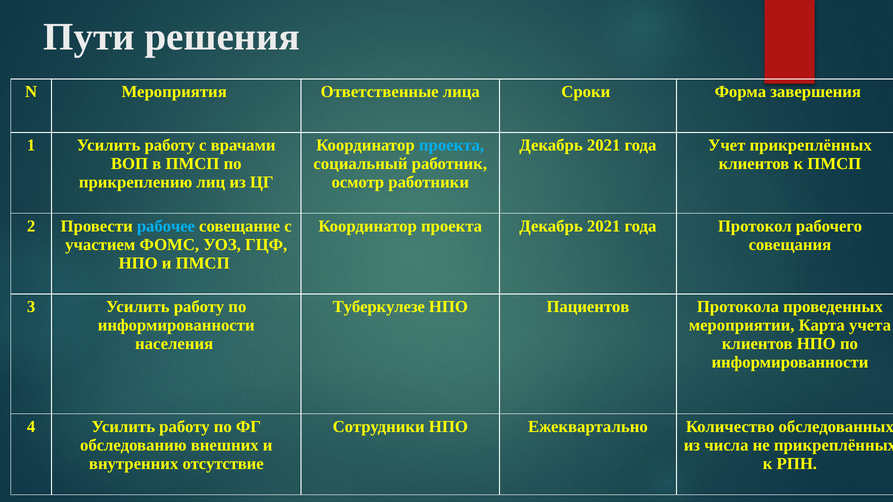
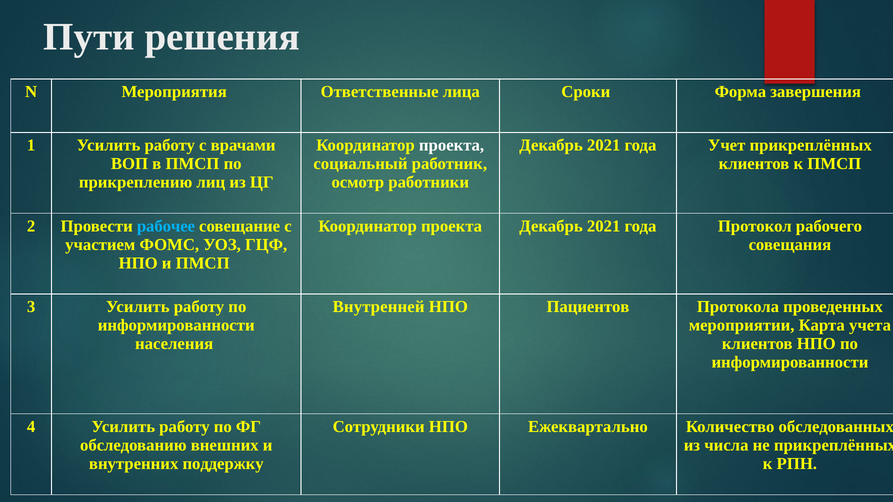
проекта at (452, 145) colour: light blue -> white
Туберкулезе: Туберкулезе -> Внутренней
отсутствие: отсутствие -> поддержку
